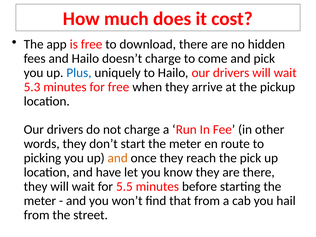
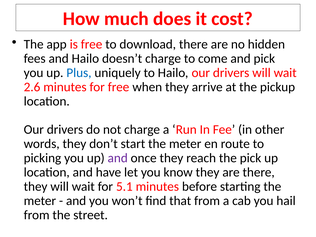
5.3: 5.3 -> 2.6
and at (118, 158) colour: orange -> purple
5.5: 5.5 -> 5.1
